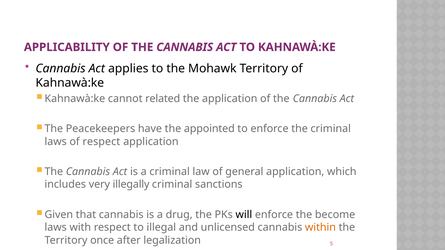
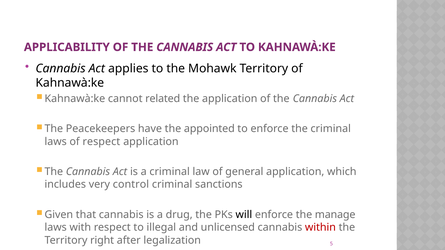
illegally: illegally -> control
become: become -> manage
within colour: orange -> red
once: once -> right
